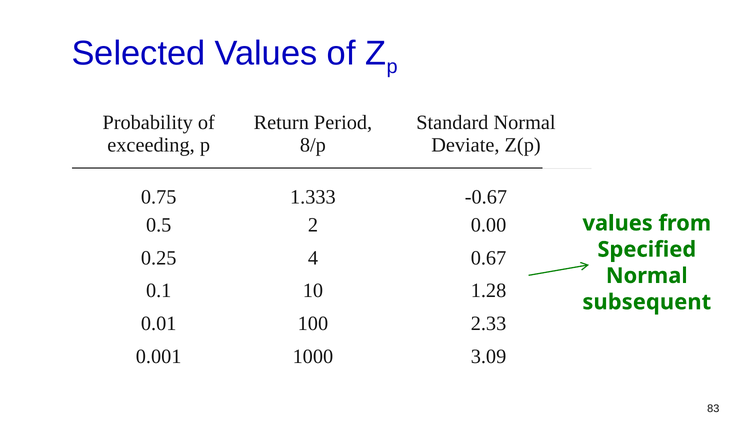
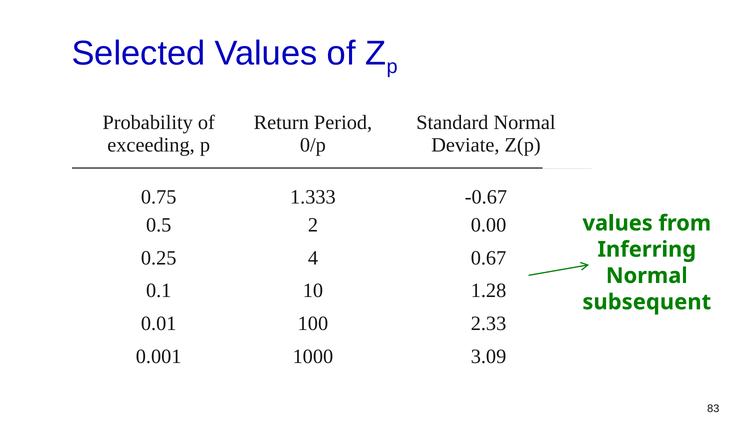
8/p: 8/p -> 0/p
Specified: Specified -> Inferring
